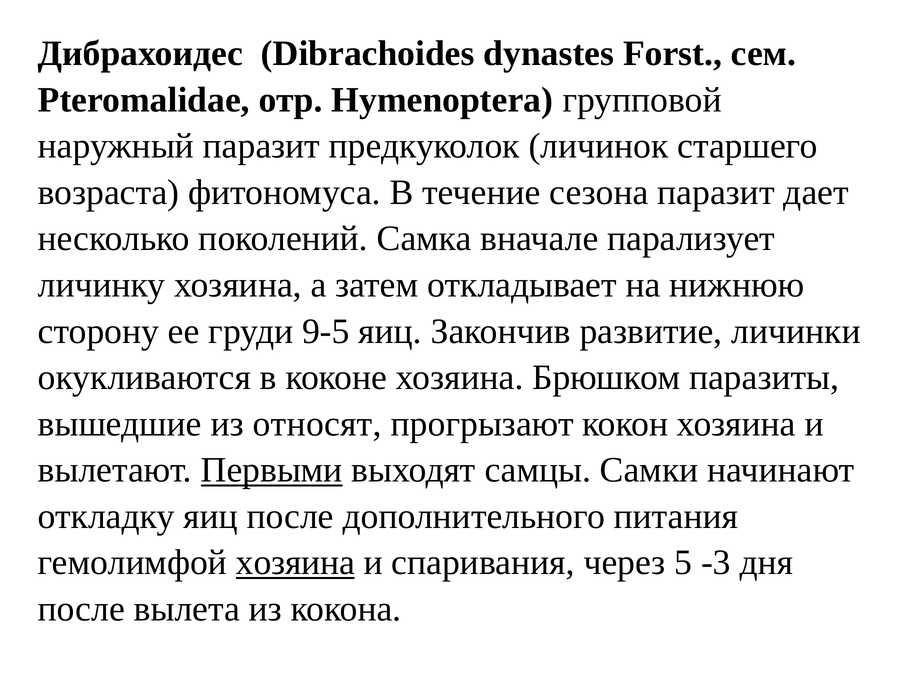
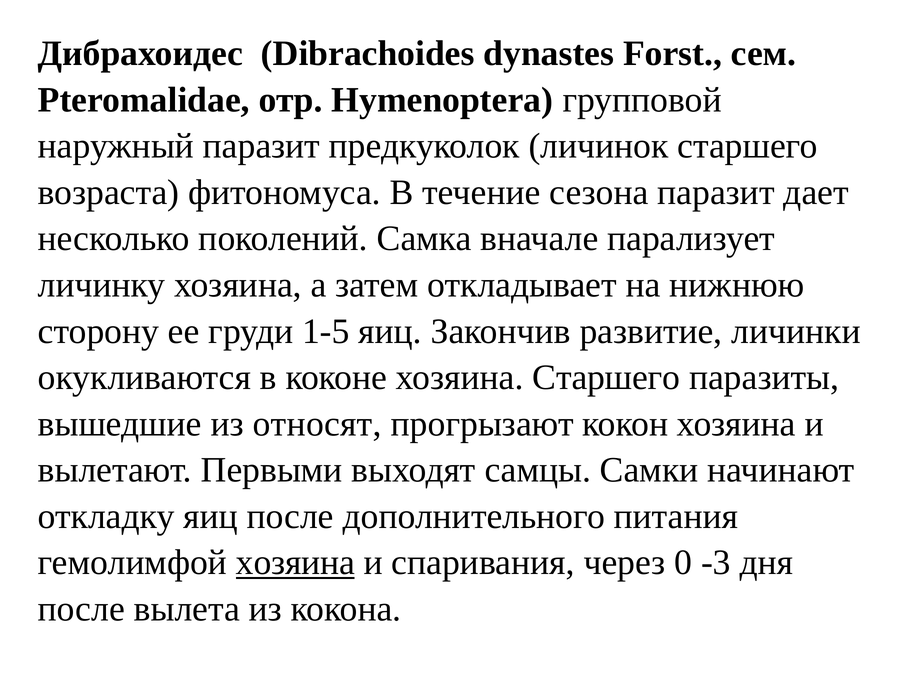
9-5: 9-5 -> 1-5
хозяина Брюшком: Брюшком -> Старшего
Первыми underline: present -> none
5: 5 -> 0
